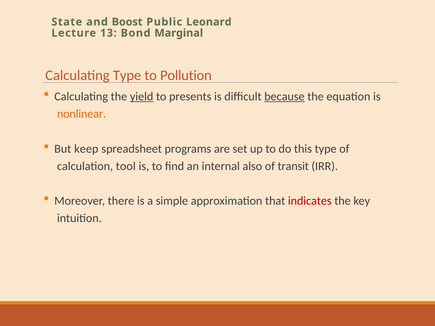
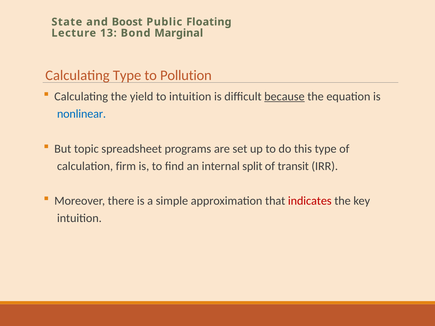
Leonard: Leonard -> Floating
yield underline: present -> none
to presents: presents -> intuition
nonlinear colour: orange -> blue
keep: keep -> topic
tool: tool -> firm
also: also -> split
